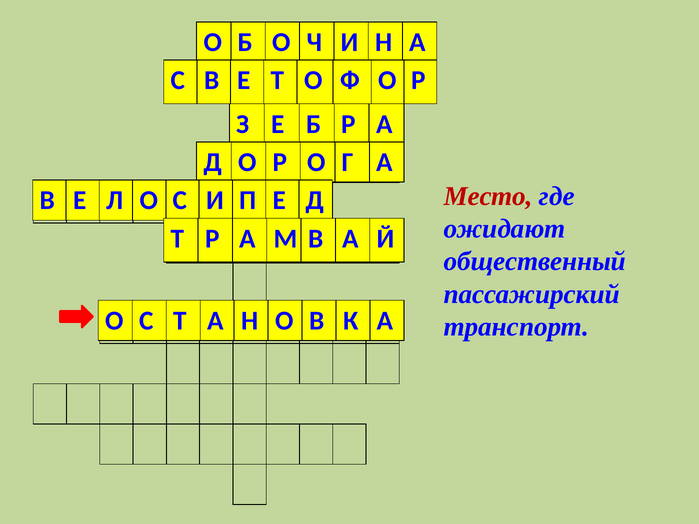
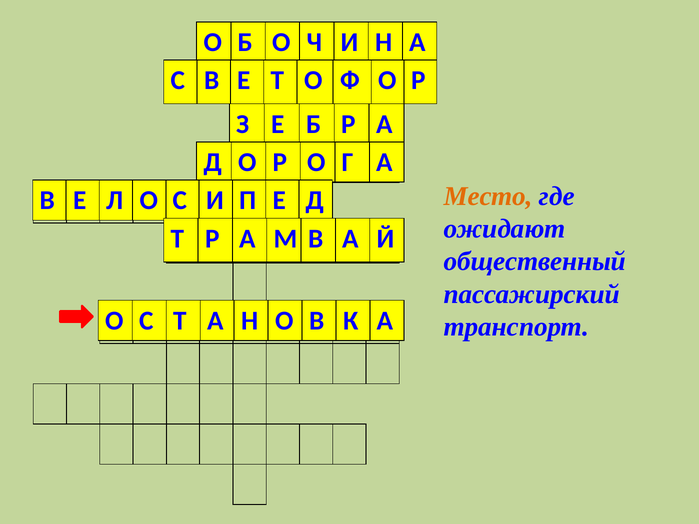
Место colour: red -> orange
